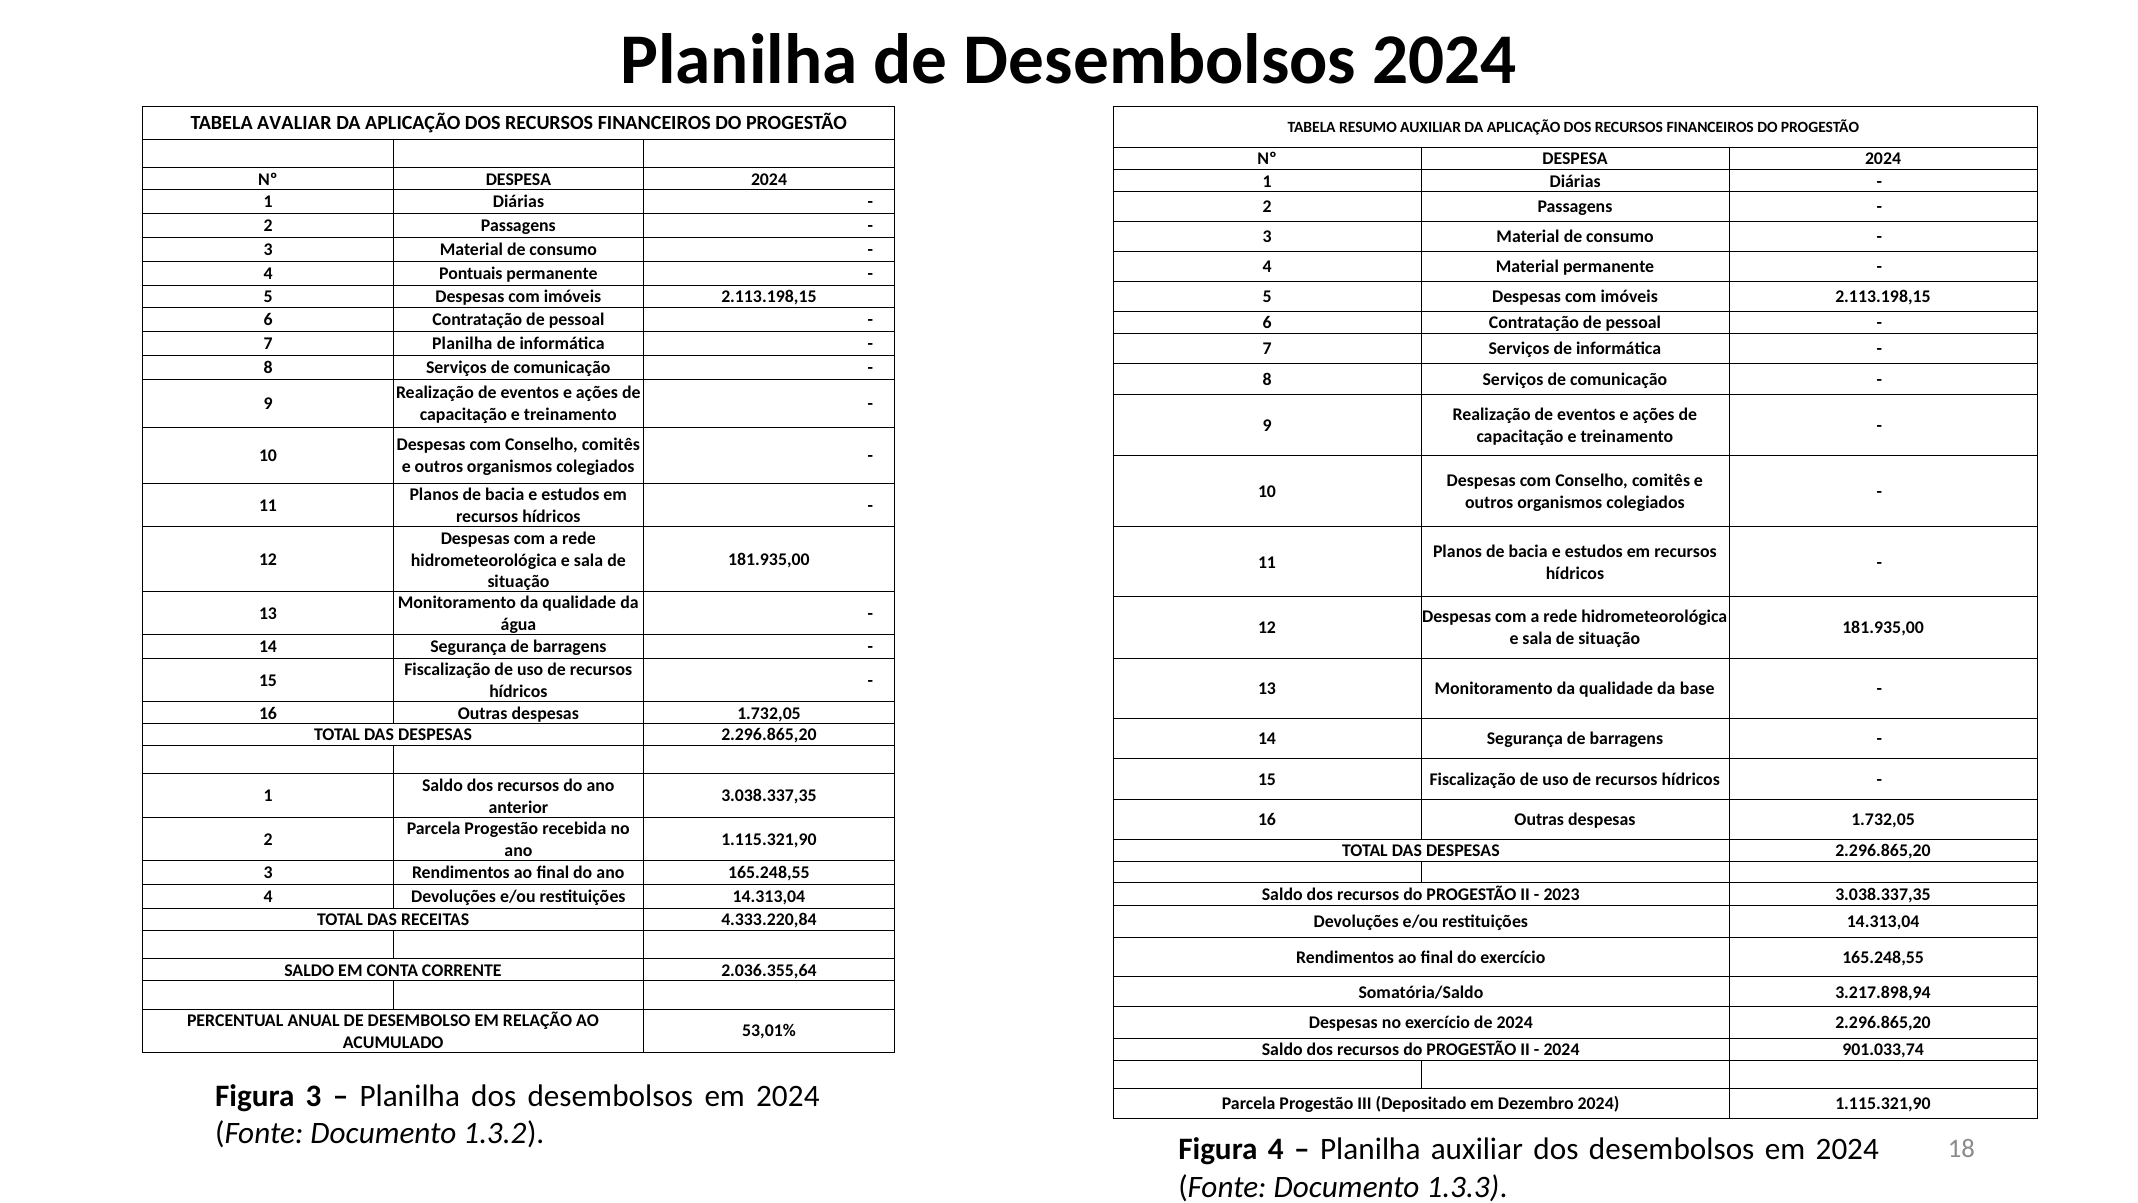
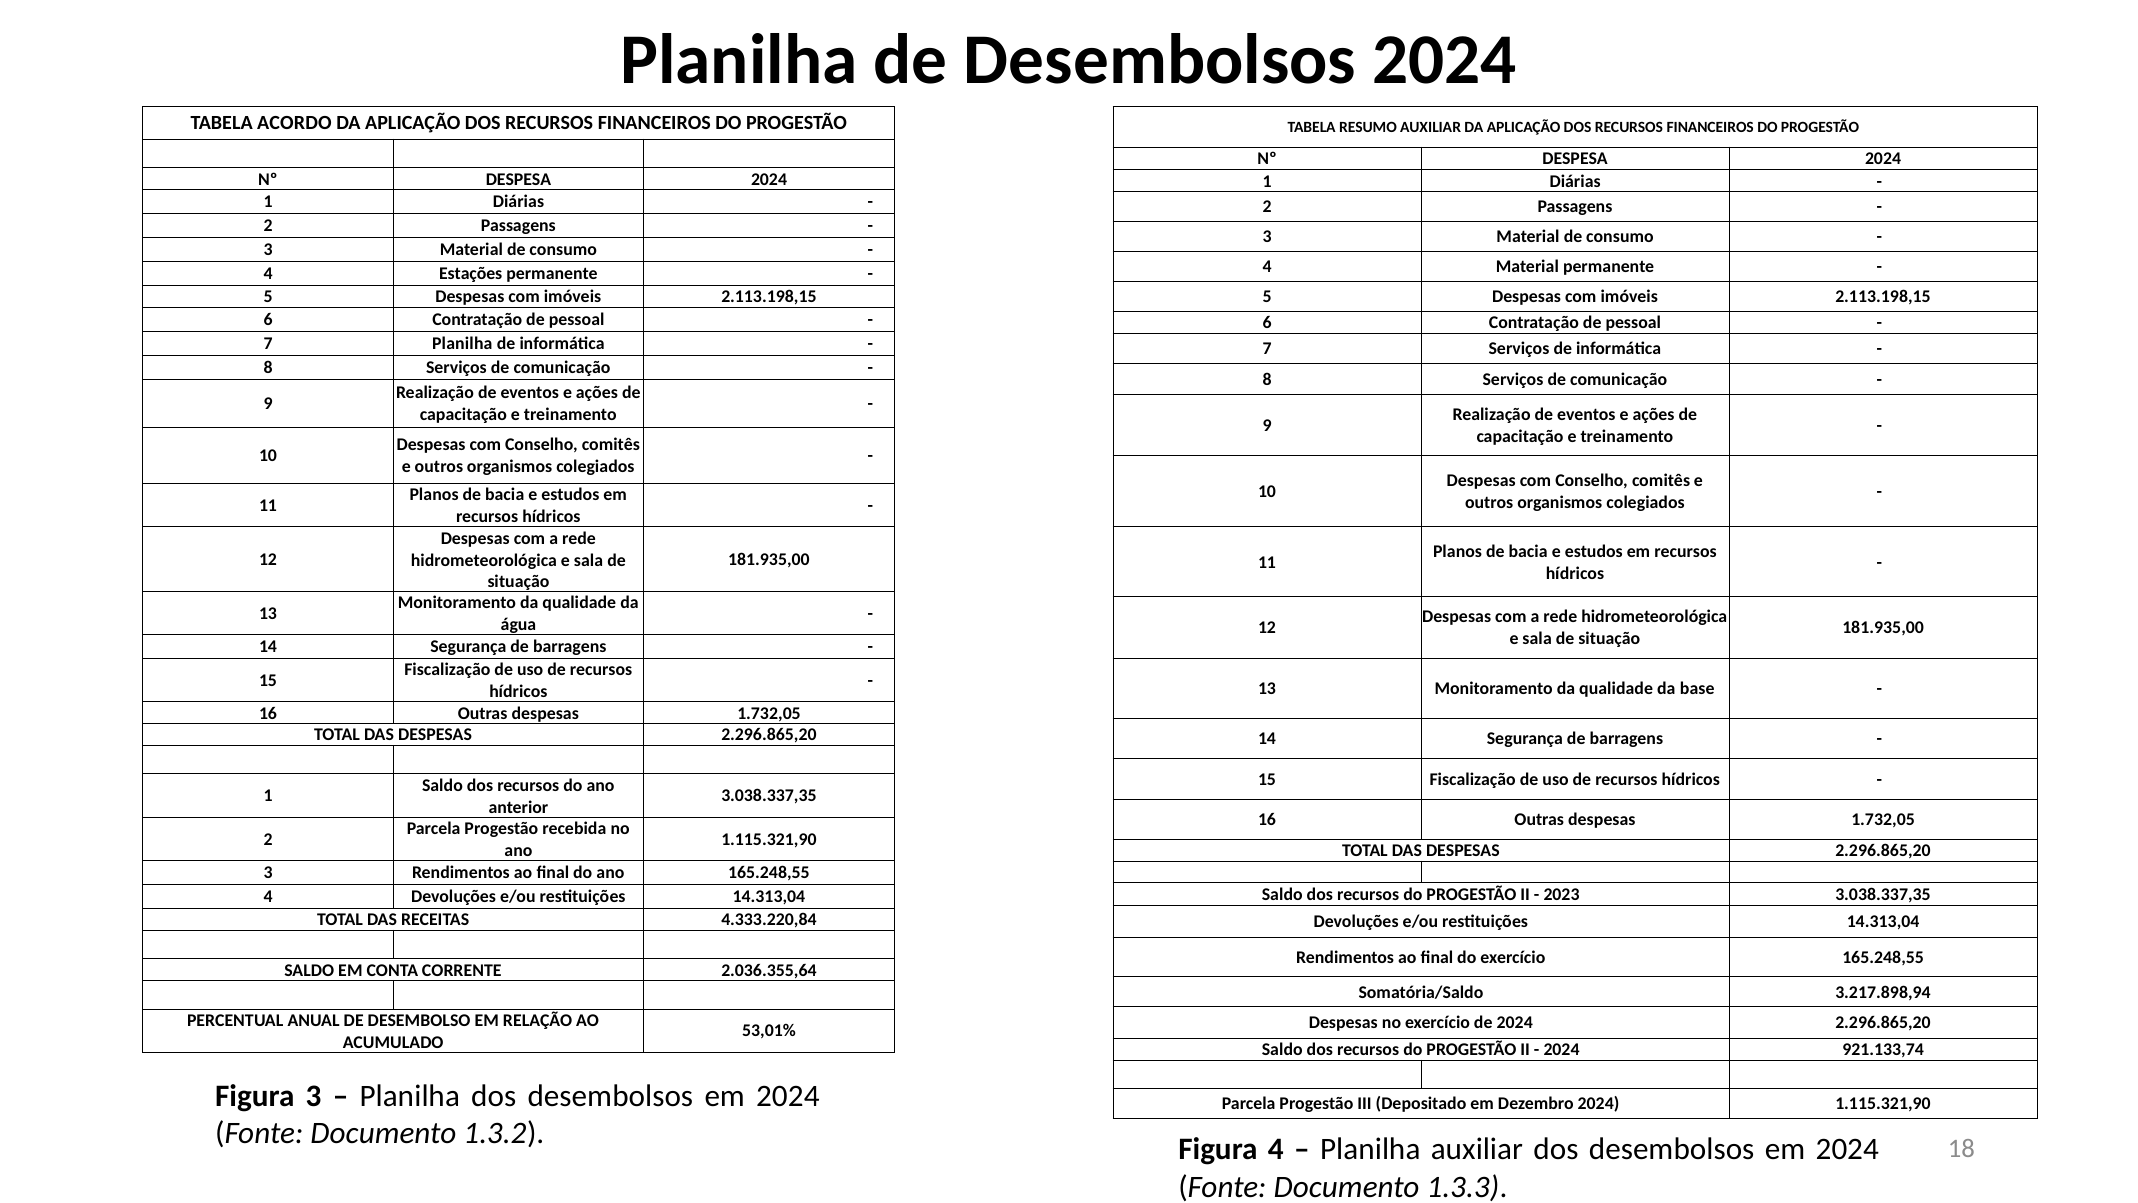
AVALIAR: AVALIAR -> ACORDO
Pontuais: Pontuais -> Estações
901.033,74: 901.033,74 -> 921.133,74
